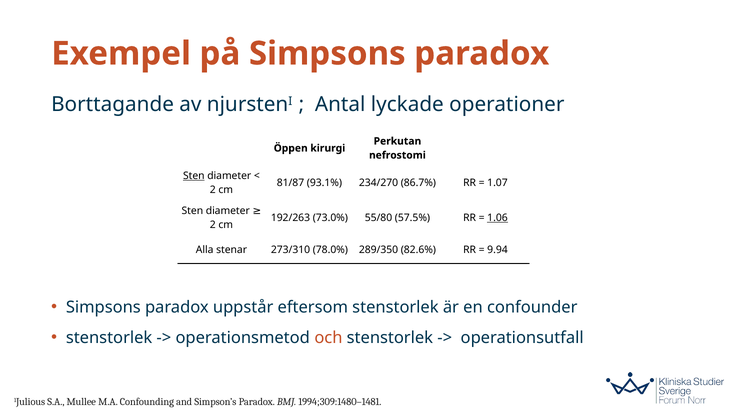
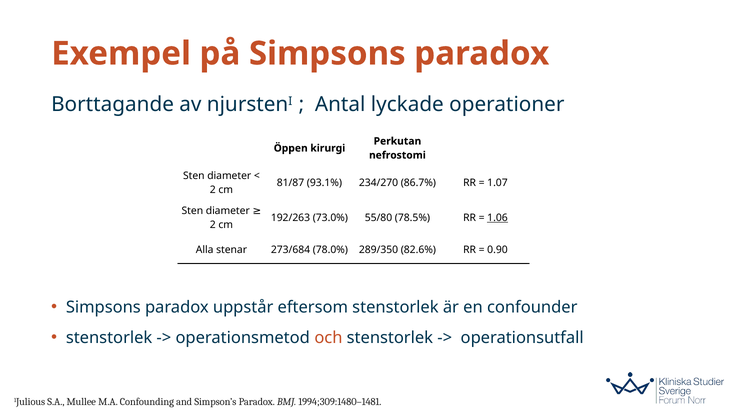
Sten at (194, 176) underline: present -> none
57.5%: 57.5% -> 78.5%
273/310: 273/310 -> 273/684
9.94: 9.94 -> 0.90
